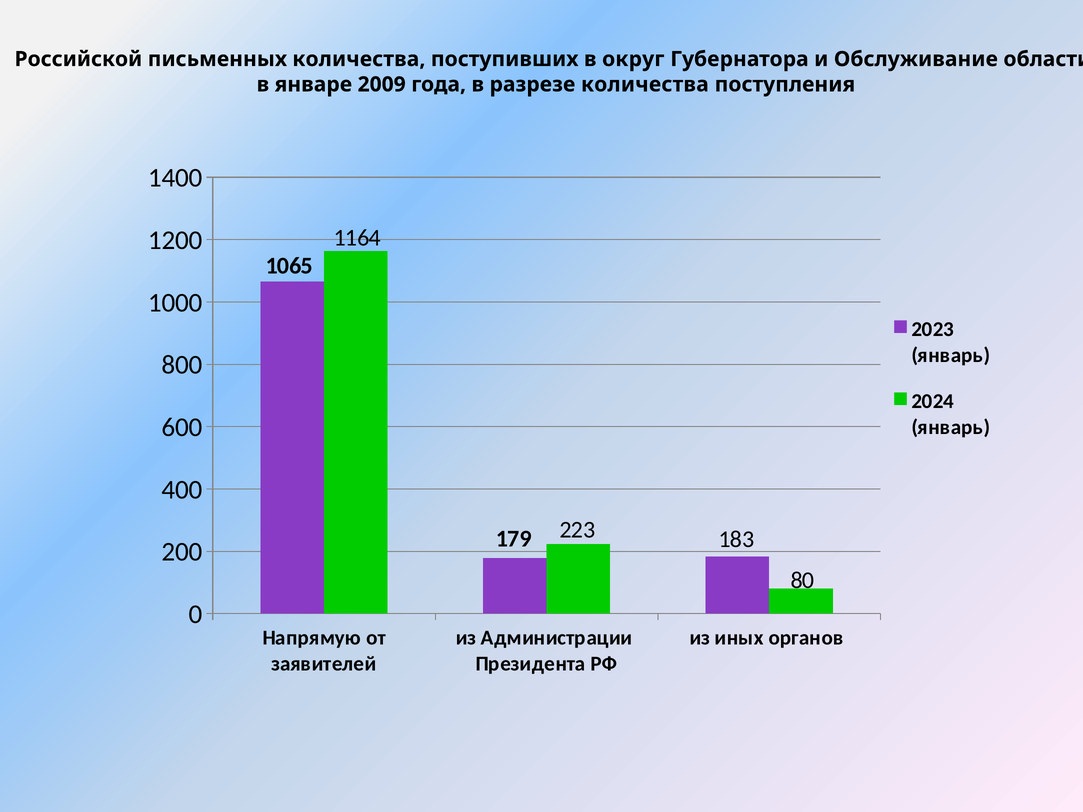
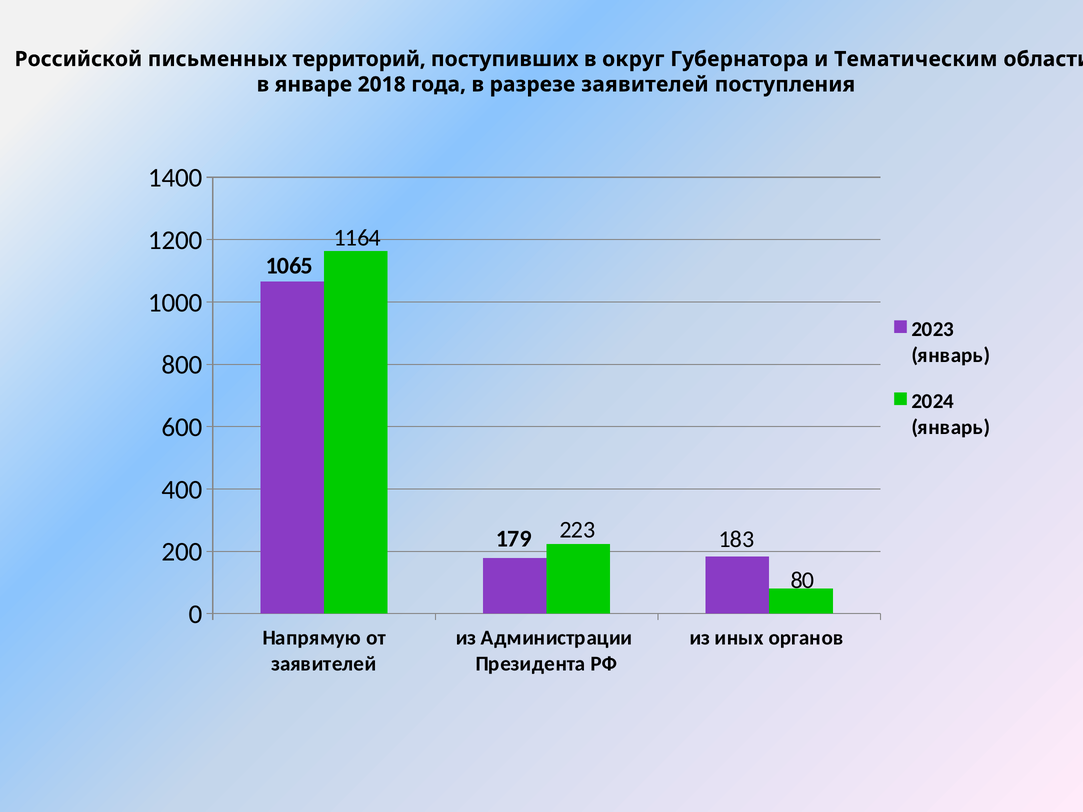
письменных количества: количества -> территорий
Обслуживание: Обслуживание -> Тематическим
2009: 2009 -> 2018
разрезе количества: количества -> заявителей
